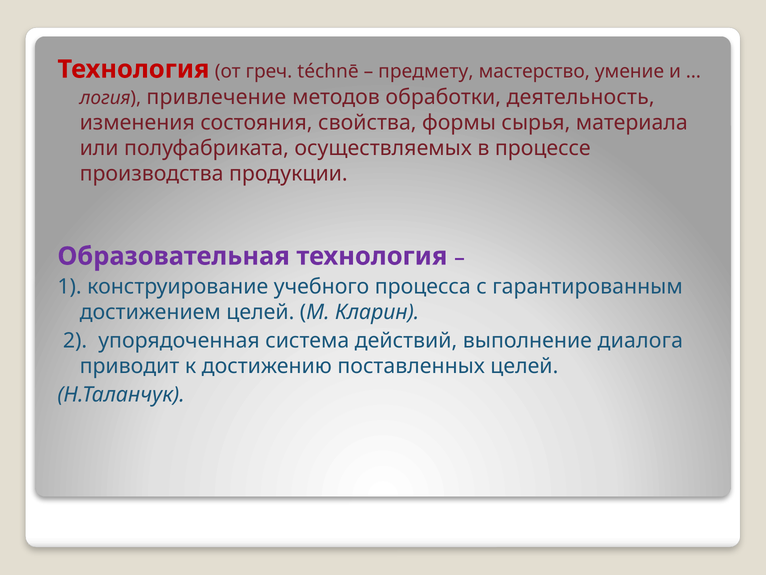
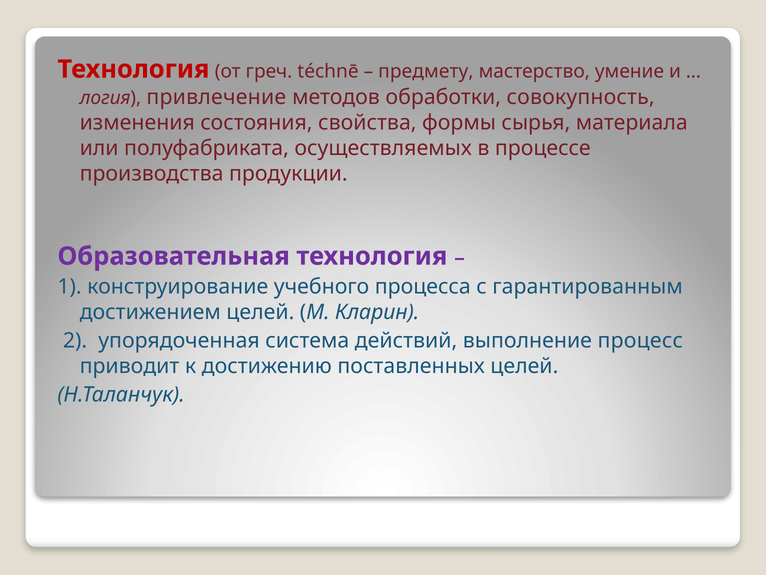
деятельность: деятельность -> совокупность
диалога: диалога -> процесс
